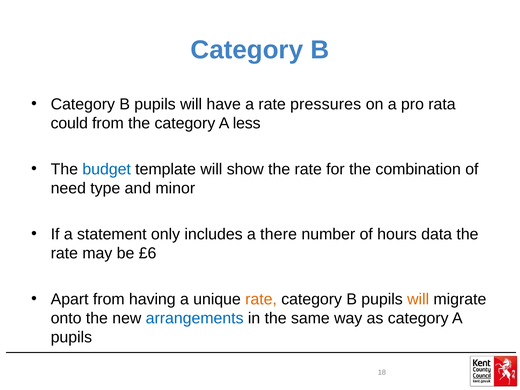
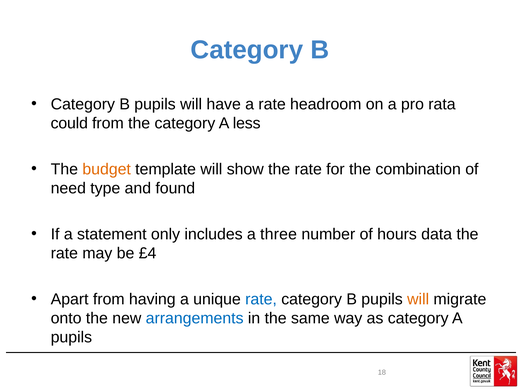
pressures: pressures -> headroom
budget colour: blue -> orange
minor: minor -> found
there: there -> three
£6: £6 -> £4
rate at (261, 299) colour: orange -> blue
